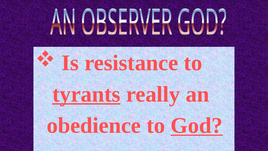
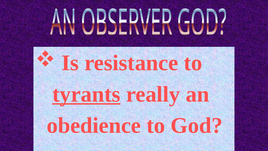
God underline: present -> none
